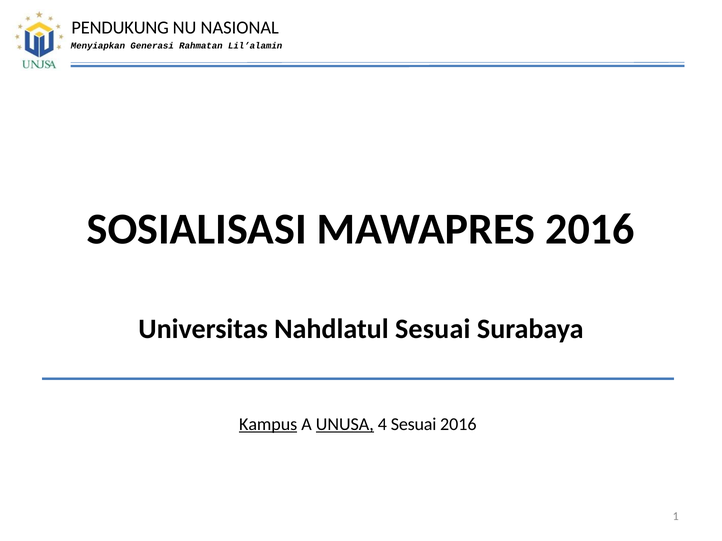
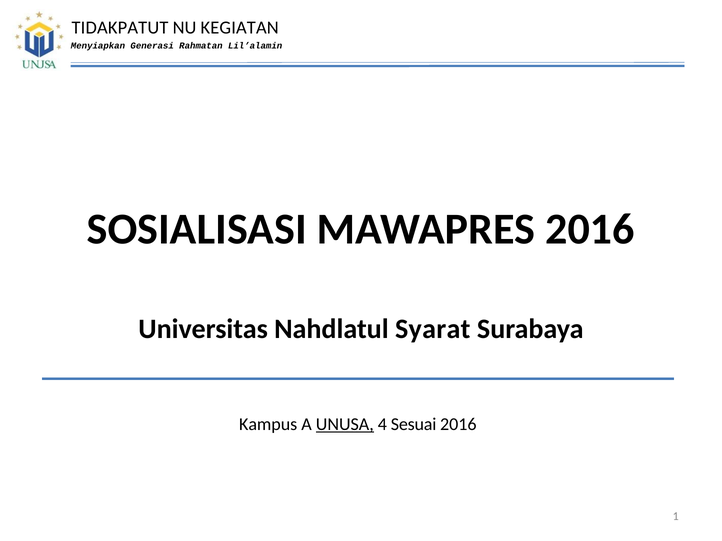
PENDUKUNG: PENDUKUNG -> TIDAKPATUT
NASIONAL: NASIONAL -> KEGIATAN
Nahdlatul Sesuai: Sesuai -> Syarat
Kampus underline: present -> none
